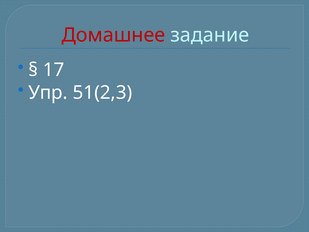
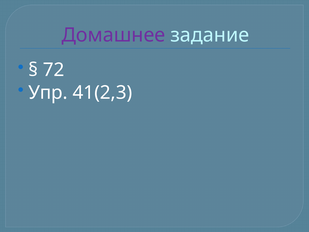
Домашнее colour: red -> purple
17: 17 -> 72
51(2,3: 51(2,3 -> 41(2,3
